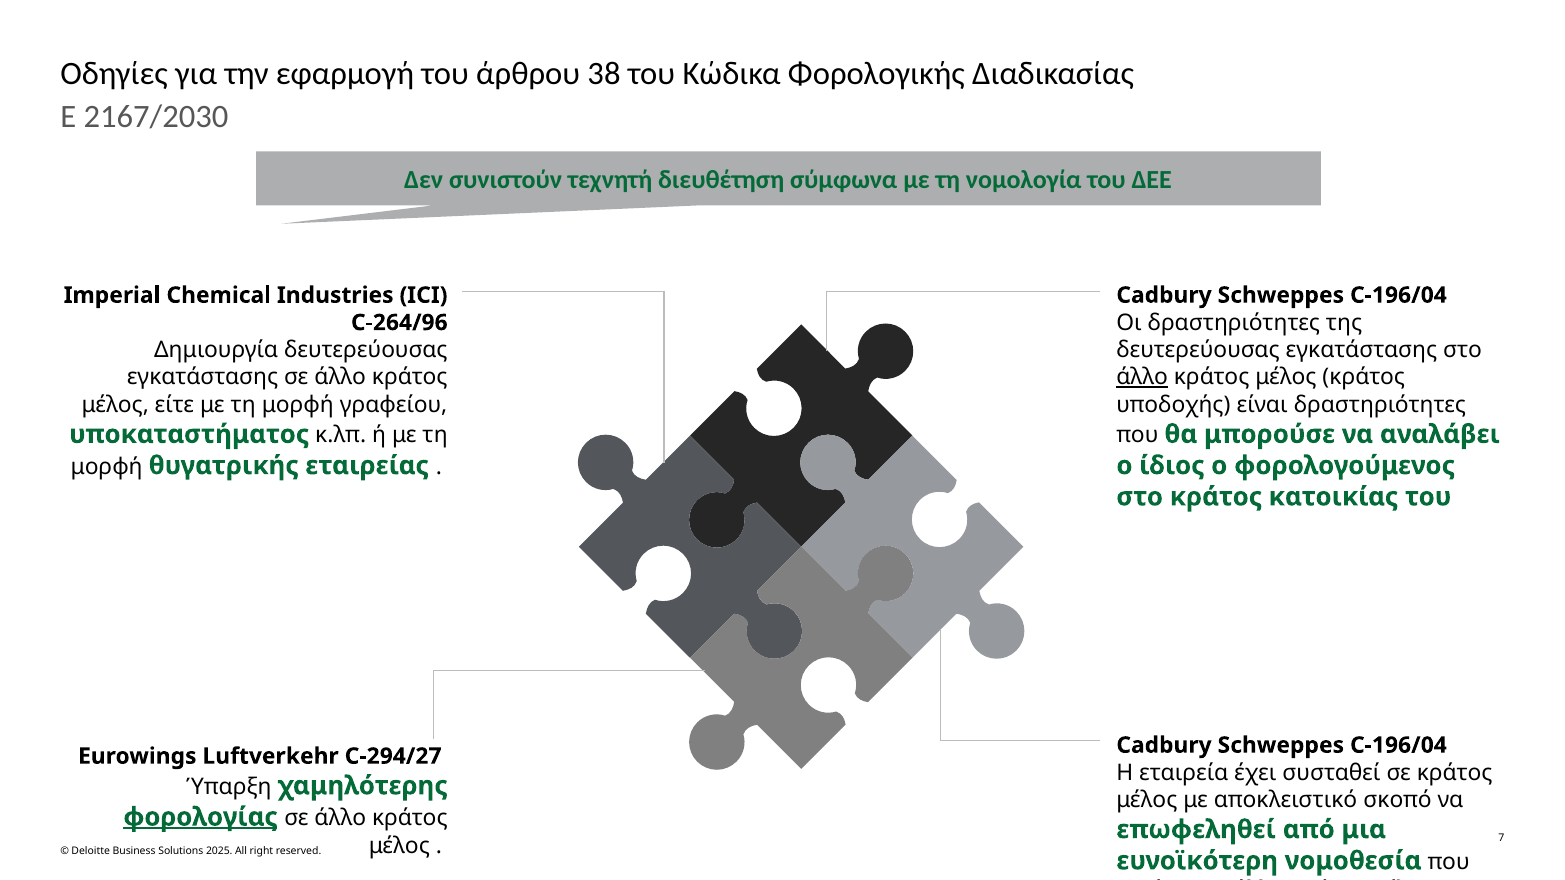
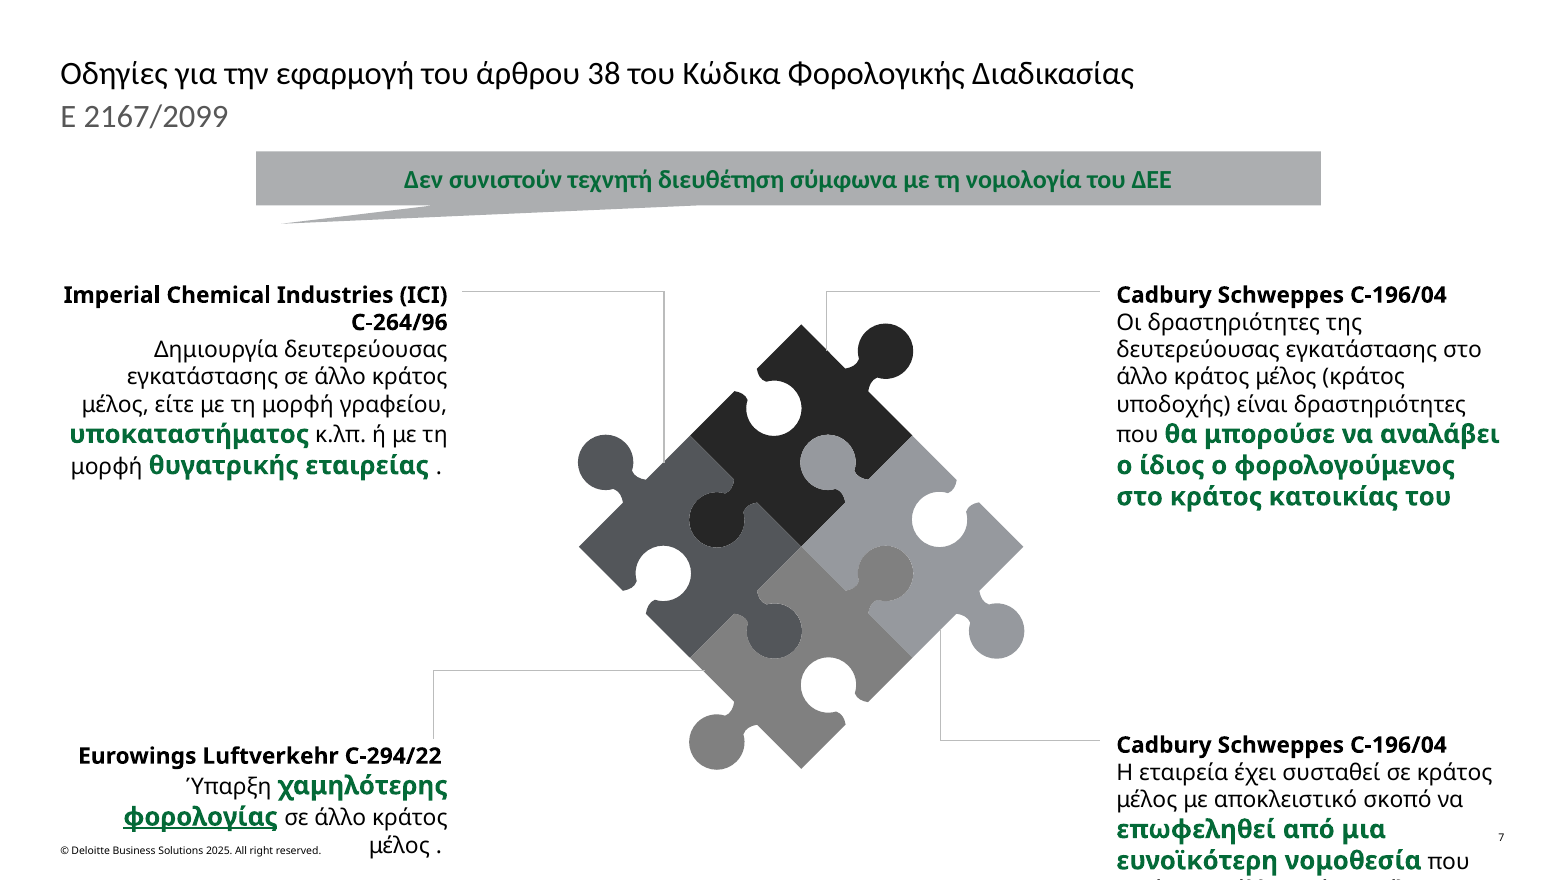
2167/2030: 2167/2030 -> 2167/2099
άλλο at (1142, 377) underline: present -> none
C-294/27: C-294/27 -> C-294/22
